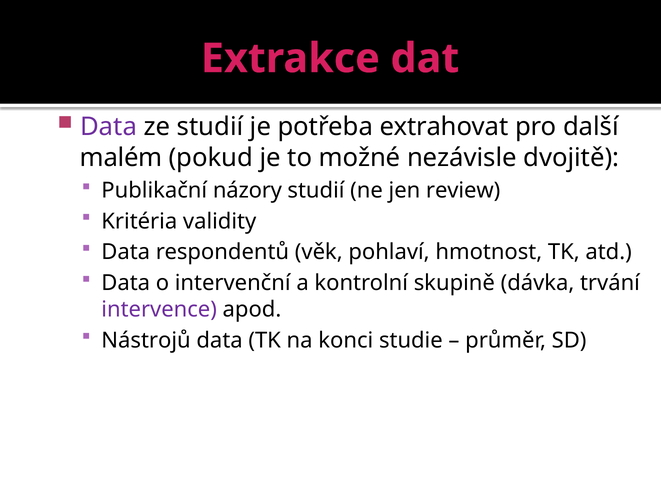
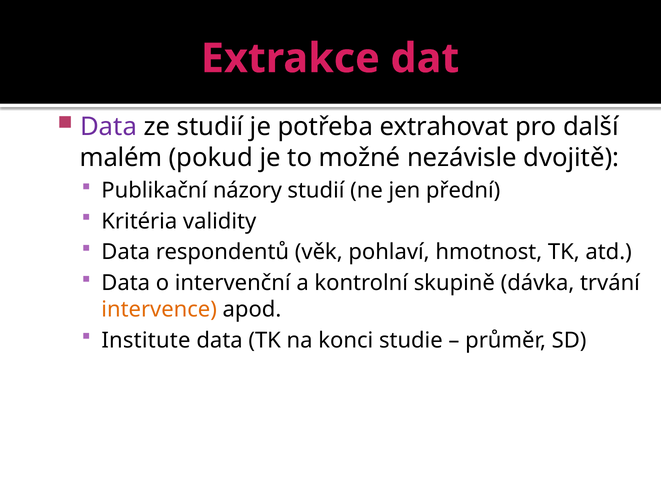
review: review -> přední
intervence colour: purple -> orange
Nástrojů: Nástrojů -> Institute
